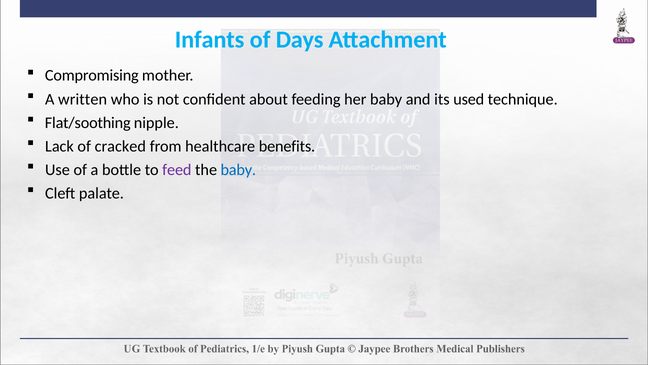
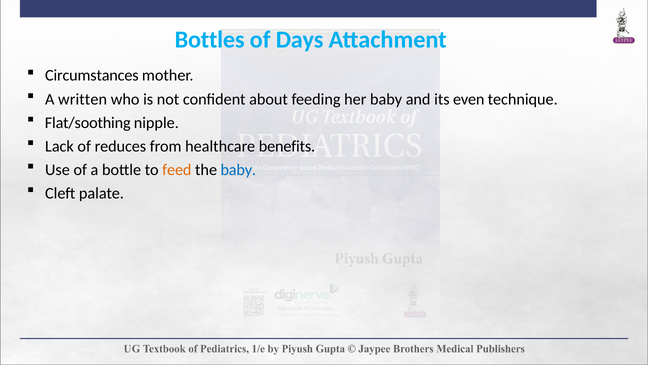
Infants: Infants -> Bottles
Compromising: Compromising -> Circumstances
used: used -> even
cracked: cracked -> reduces
feed colour: purple -> orange
